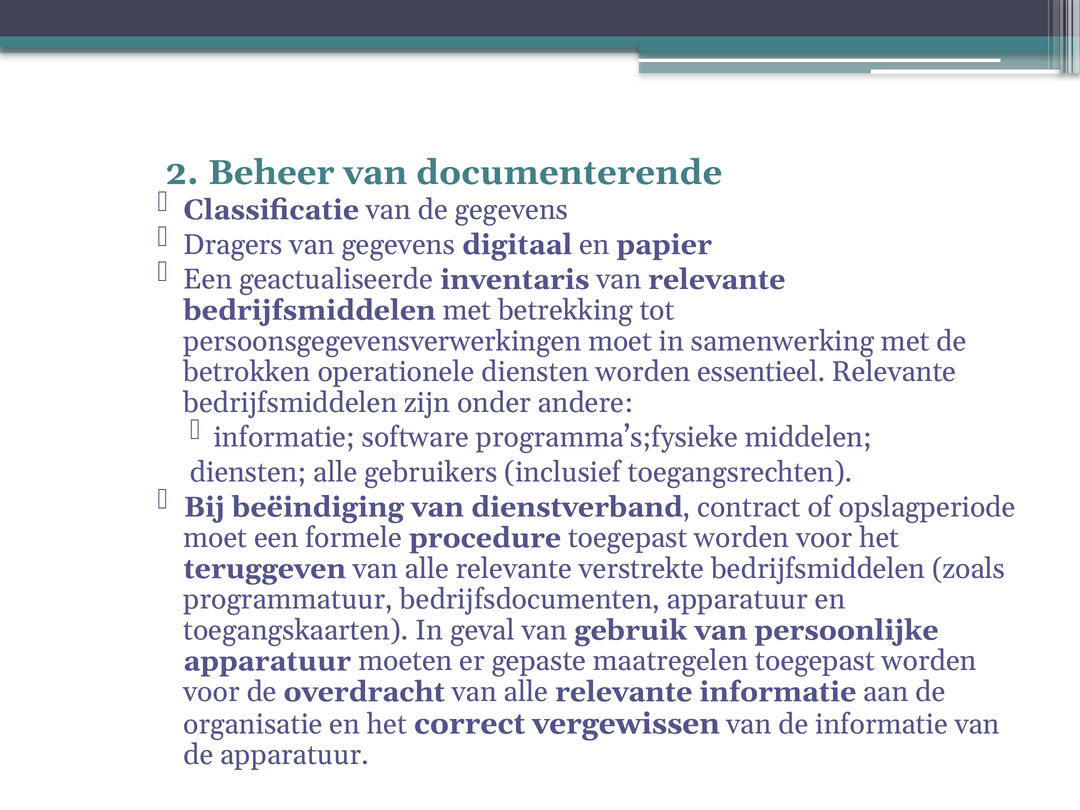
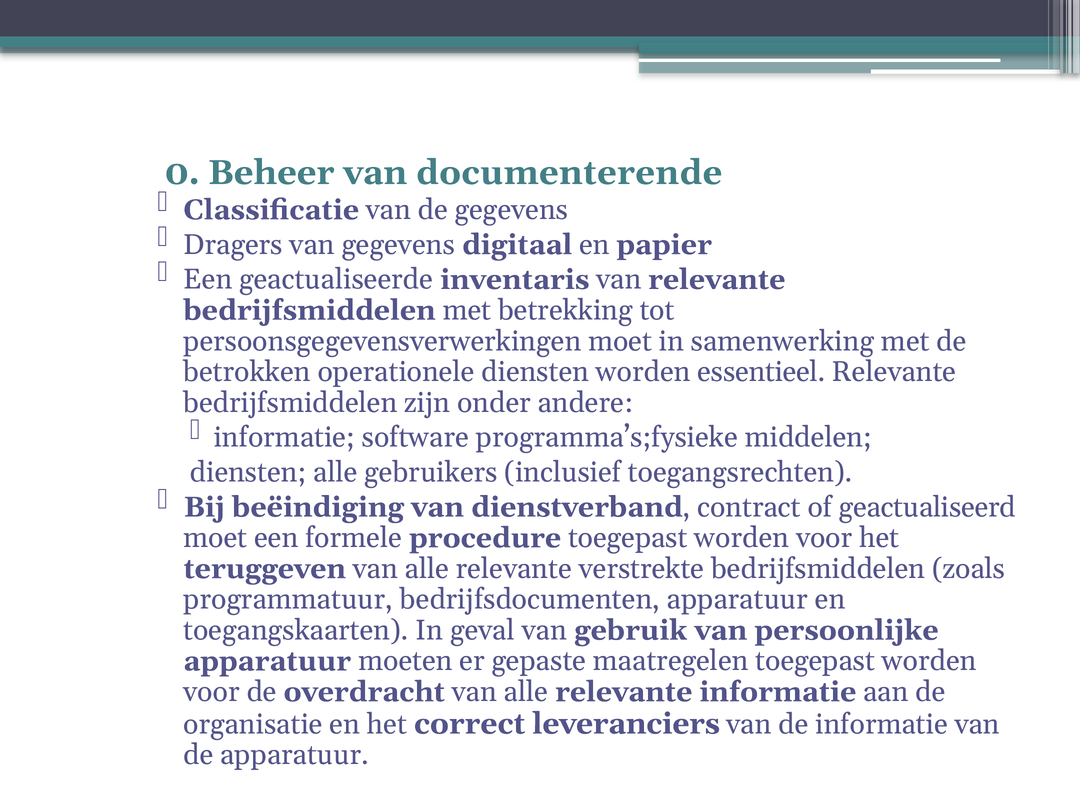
2: 2 -> 0
opslagperiode: opslagperiode -> geactualiseerd
vergewissen: vergewissen -> leveranciers
